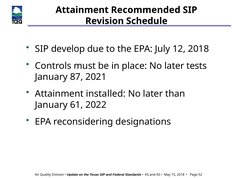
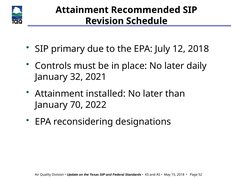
develop: develop -> primary
tests: tests -> daily
87: 87 -> 32
61: 61 -> 70
